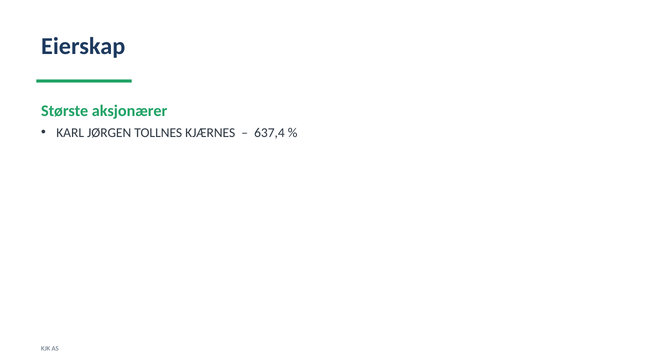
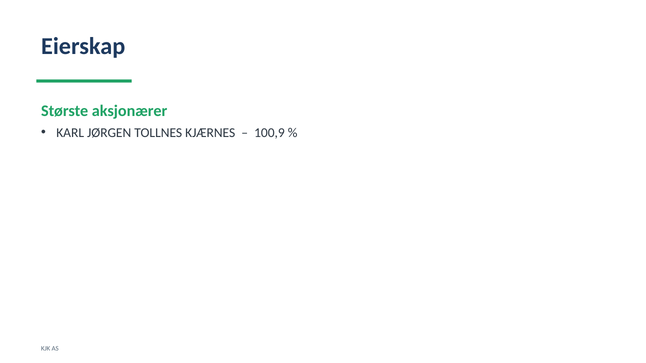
637,4: 637,4 -> 100,9
